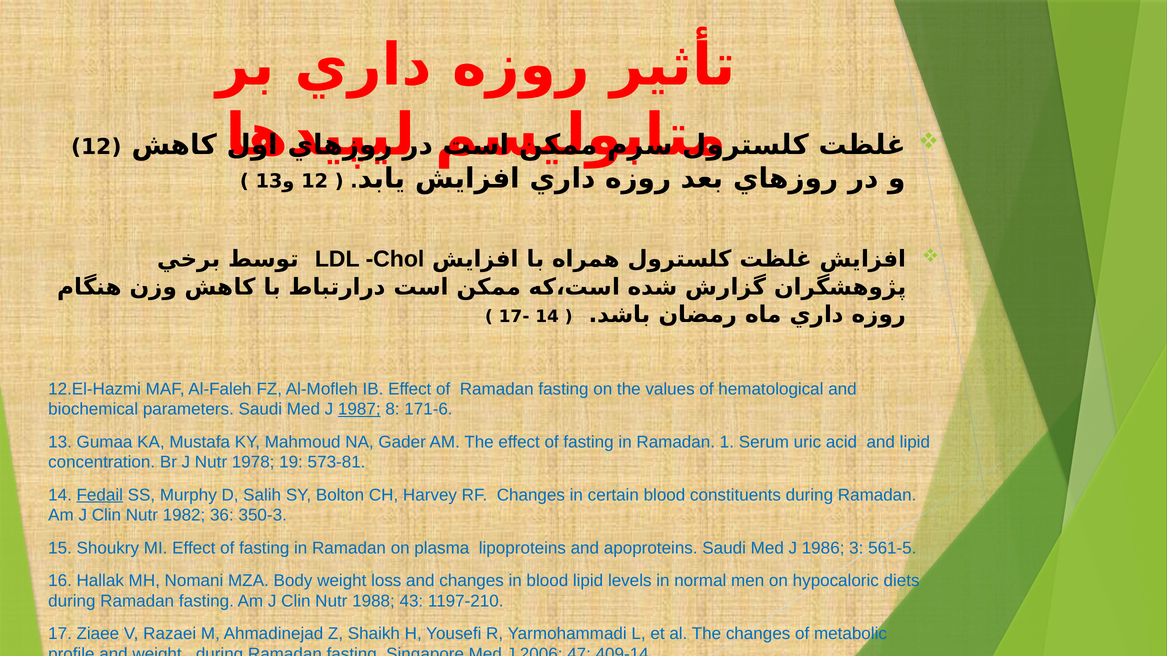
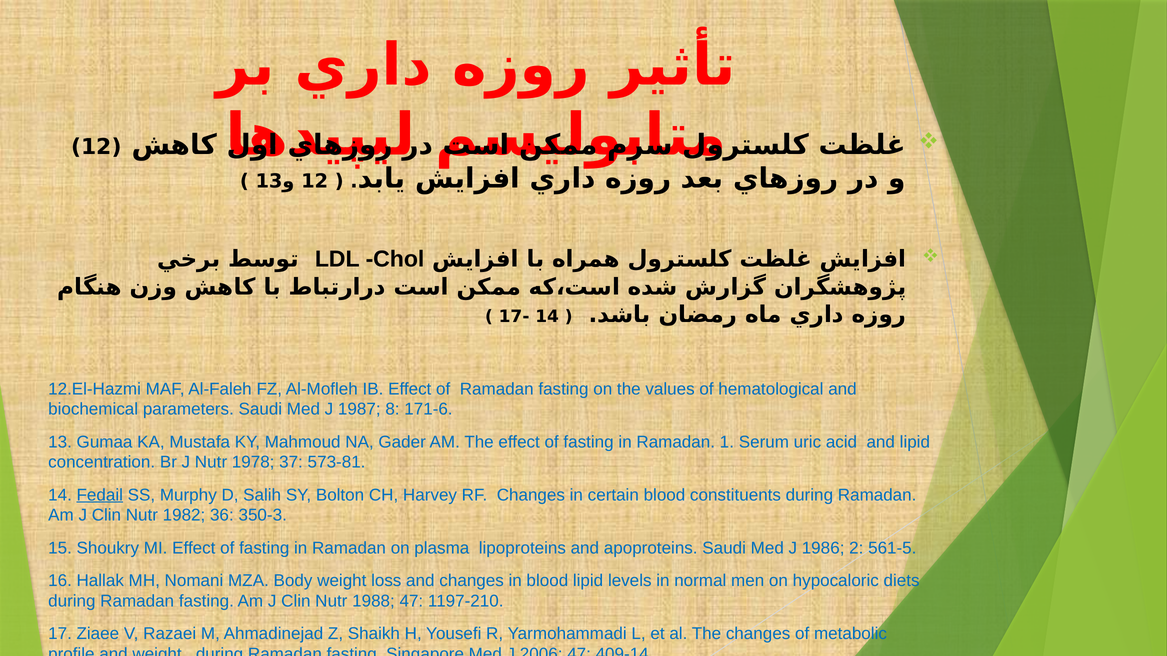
1987 underline: present -> none
19: 19 -> 37
3: 3 -> 2
1988 43: 43 -> 47
